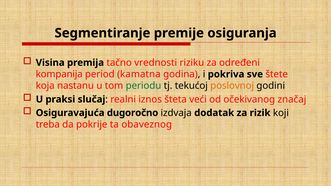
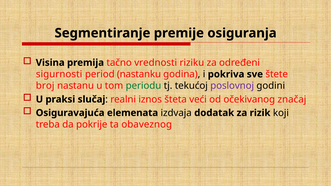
kompanija: kompanija -> sigurnosti
kamatna: kamatna -> nastanku
koja: koja -> broj
poslovnoj colour: orange -> purple
dugoročno: dugoročno -> elemenata
